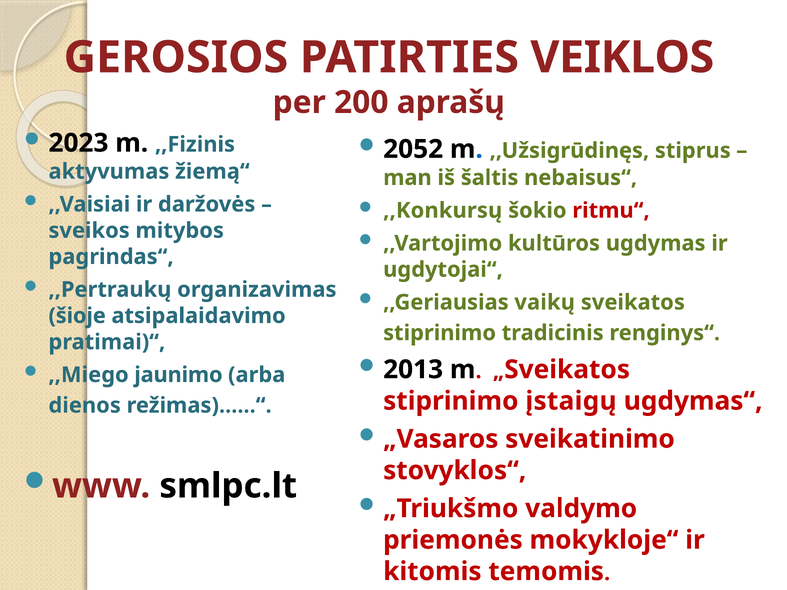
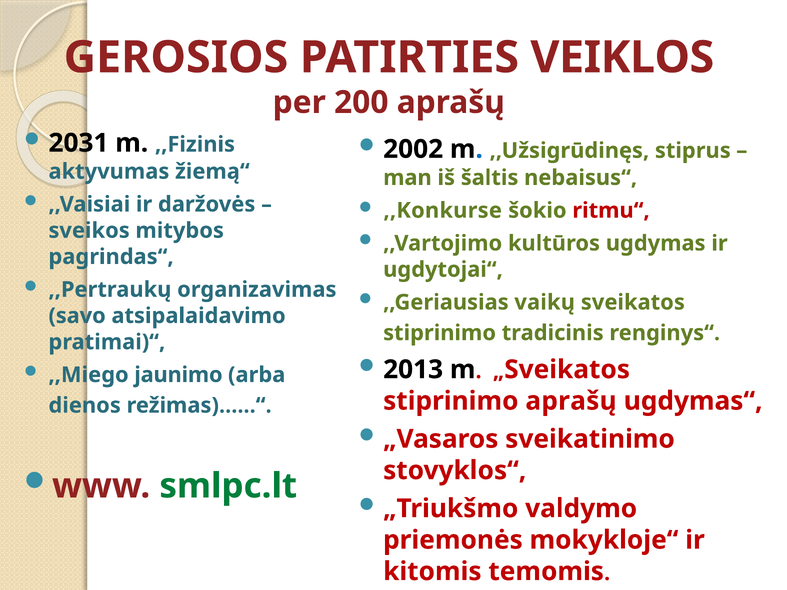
2023: 2023 -> 2031
2052: 2052 -> 2002
,,Konkursų: ,,Konkursų -> ,,Konkurse
šioje: šioje -> savo
stiprinimo įstaigų: įstaigų -> aprašų
smlpc.lt colour: black -> green
